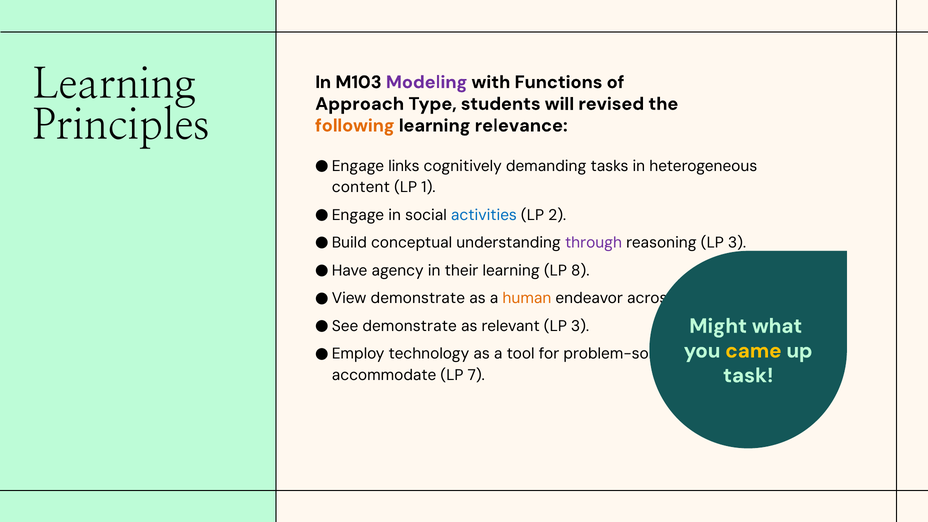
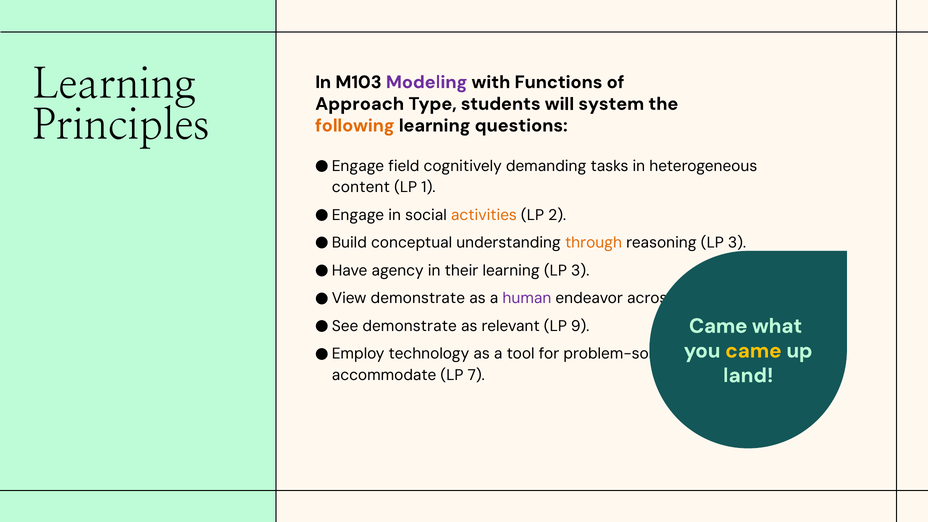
revised: revised -> system
relevance: relevance -> questions
links: links -> field
activities colour: blue -> orange
through colour: purple -> orange
learning LP 8: 8 -> 3
human colour: orange -> purple
Might at (718, 326): Might -> Came
relevant LP 3: 3 -> 9
task: task -> land
